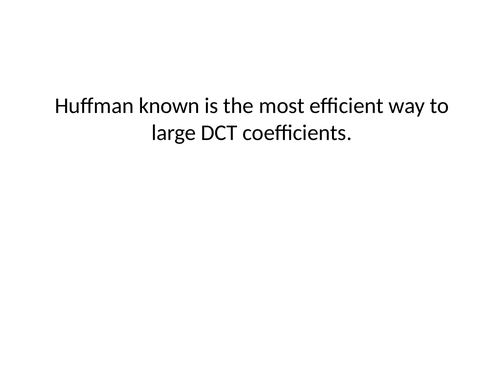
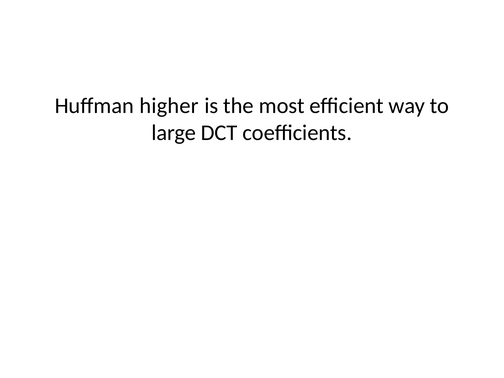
known: known -> higher
